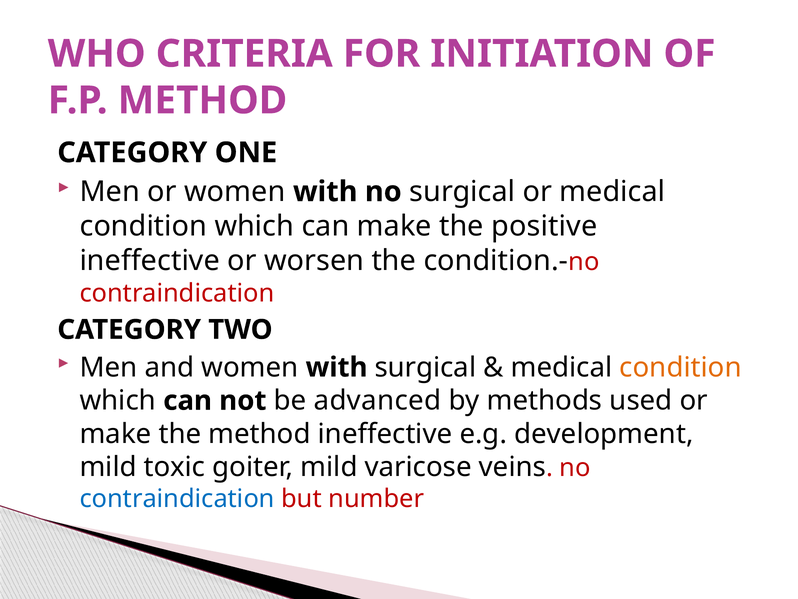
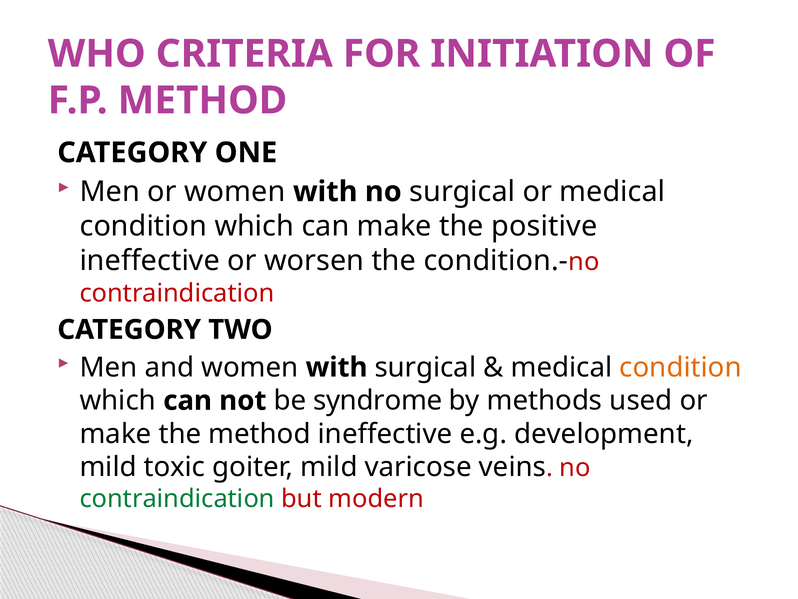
advanced: advanced -> syndrome
contraindication at (177, 499) colour: blue -> green
number: number -> modern
